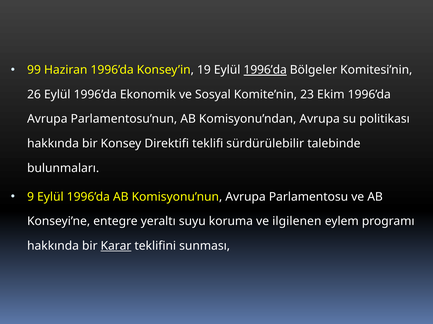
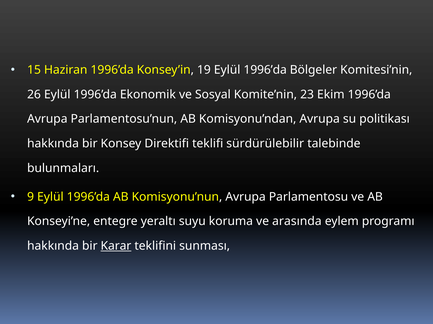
99: 99 -> 15
1996’da at (265, 70) underline: present -> none
ilgilenen: ilgilenen -> arasında
